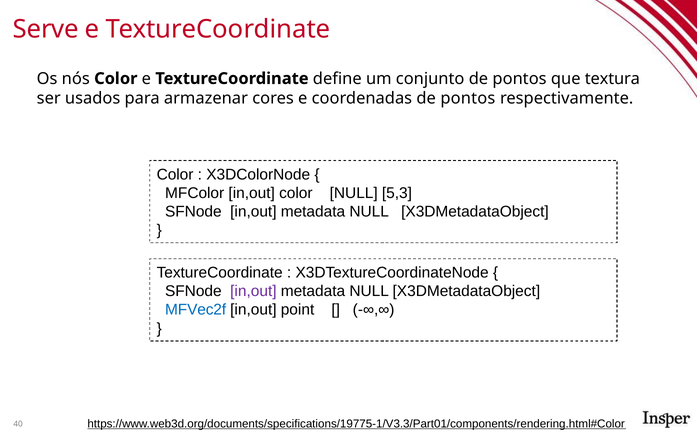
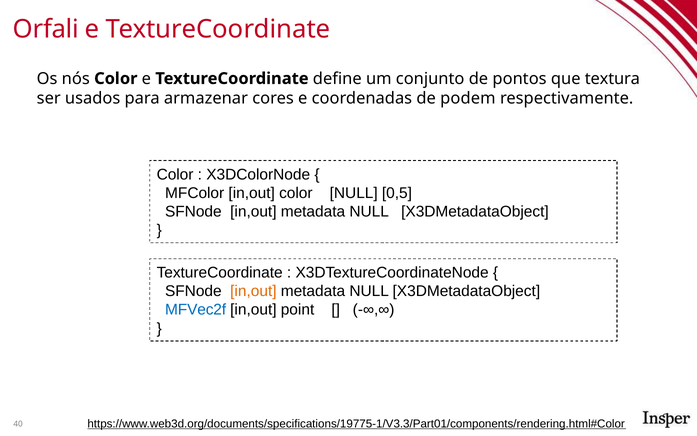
Serve: Serve -> Orfali
coordenadas de pontos: pontos -> podem
5,3: 5,3 -> 0,5
in,out at (253, 291) colour: purple -> orange
